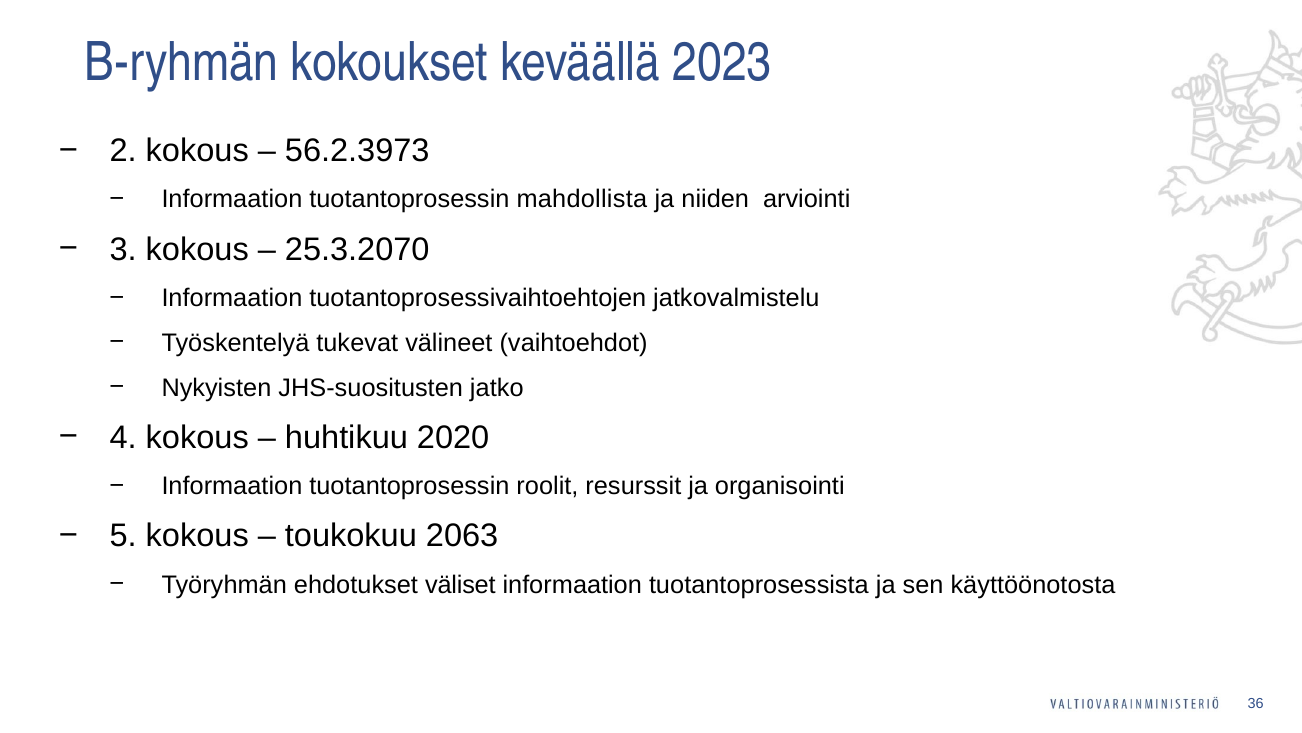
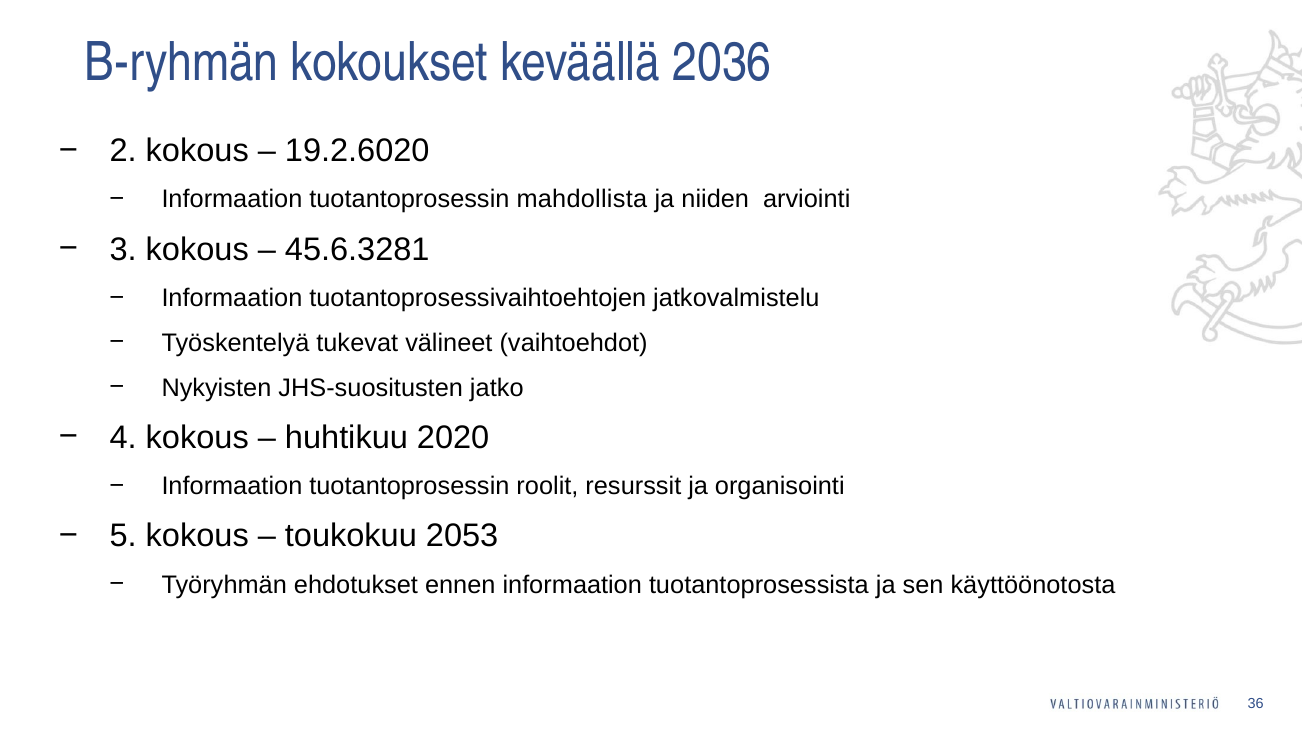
2023: 2023 -> 2036
56.2.3973: 56.2.3973 -> 19.2.6020
25.3.2070: 25.3.2070 -> 45.6.3281
2063: 2063 -> 2053
väliset: väliset -> ennen
